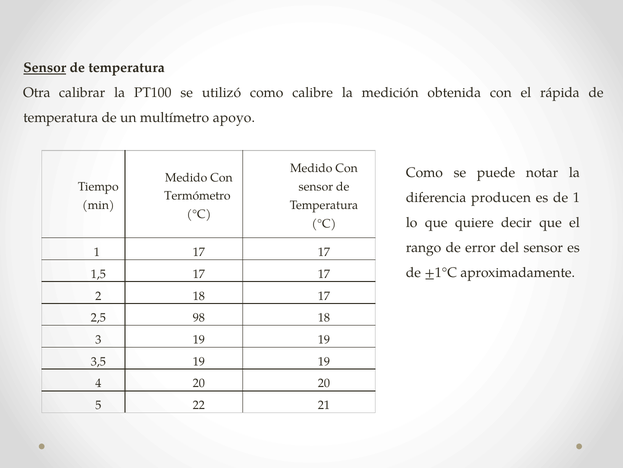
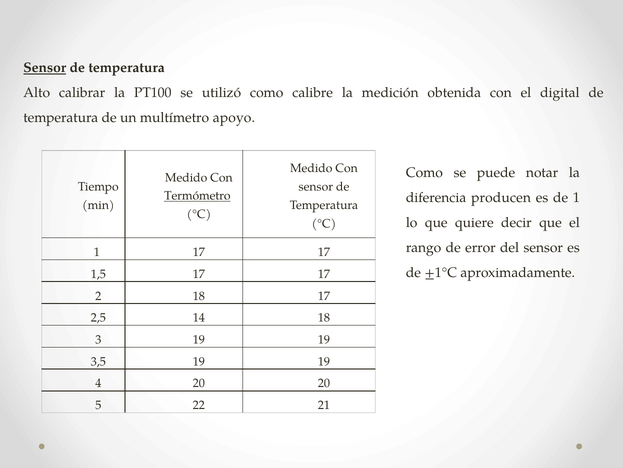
Otra: Otra -> Alto
rápida: rápida -> digital
Termómetro underline: none -> present
98: 98 -> 14
